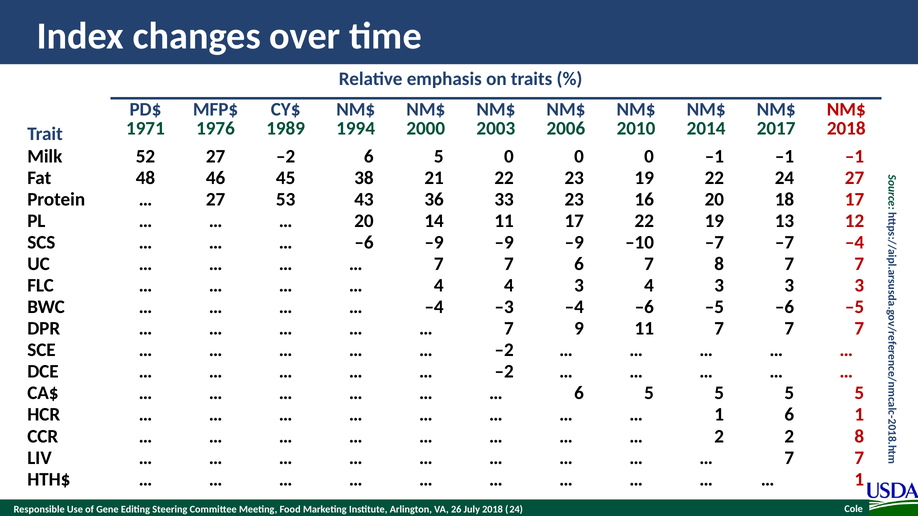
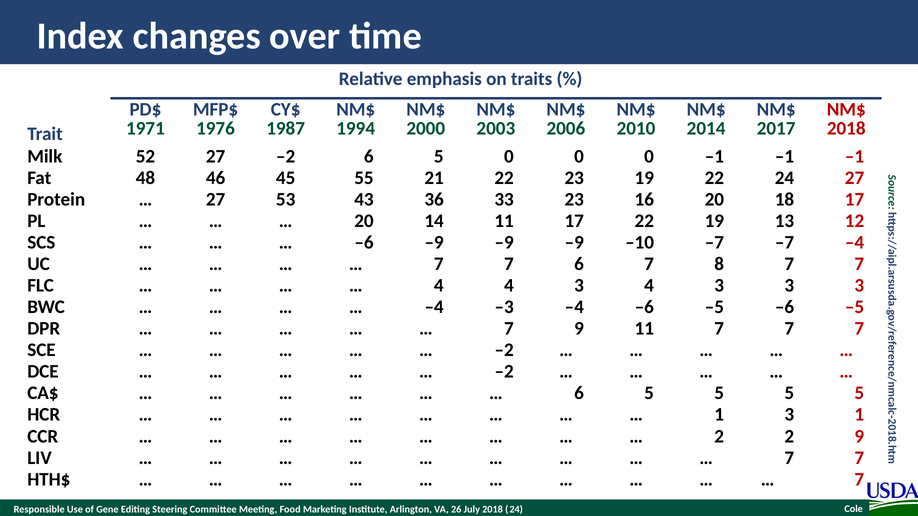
1989: 1989 -> 1987
38: 38 -> 55
1 6: 6 -> 3
2 8: 8 -> 9
1 at (859, 480): 1 -> 7
